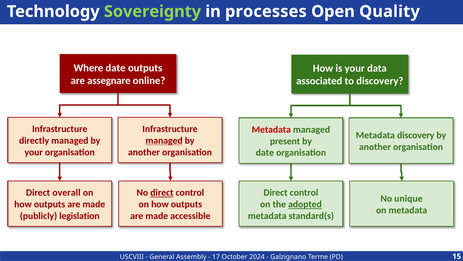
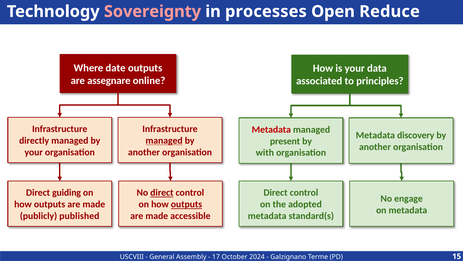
Sovereignty colour: light green -> pink
Quality: Quality -> Reduce
to discovery: discovery -> principles
date at (265, 152): date -> with
overall: overall -> guiding
unique: unique -> engage
outputs at (187, 204) underline: none -> present
adopted underline: present -> none
legislation: legislation -> published
